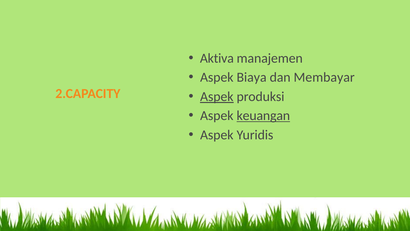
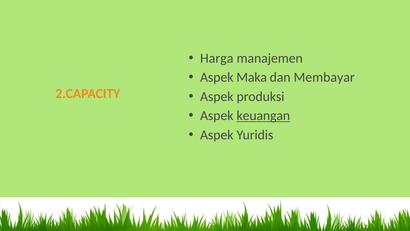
Aktiva: Aktiva -> Harga
Biaya: Biaya -> Maka
Aspek at (217, 96) underline: present -> none
